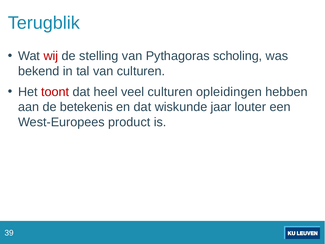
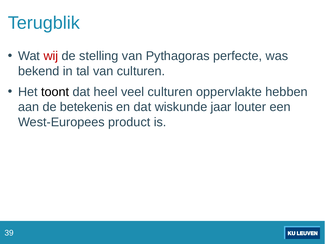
scholing: scholing -> perfecte
toont colour: red -> black
opleidingen: opleidingen -> oppervlakte
